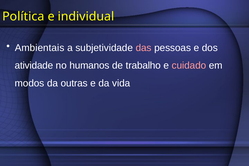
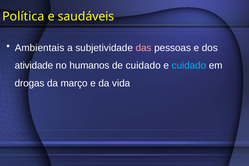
individual: individual -> saudáveis
de trabalho: trabalho -> cuidado
cuidado at (189, 65) colour: pink -> light blue
modos: modos -> drogas
outras: outras -> março
